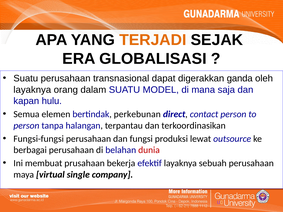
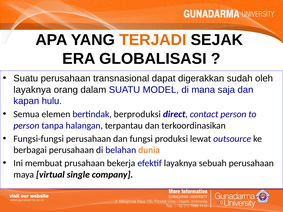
ganda: ganda -> sudah
perkebunan: perkebunan -> berproduksi
dunia colour: red -> orange
